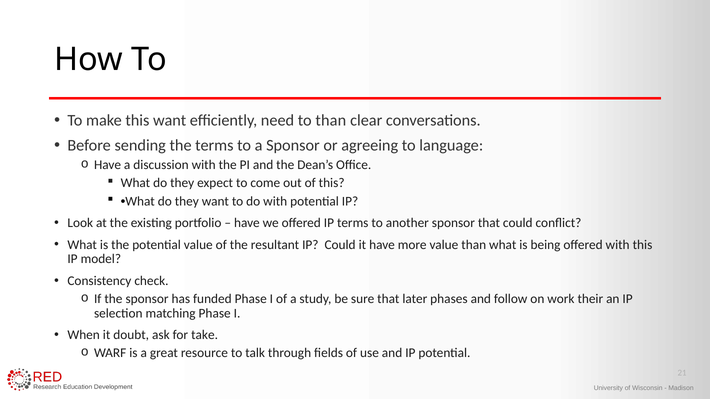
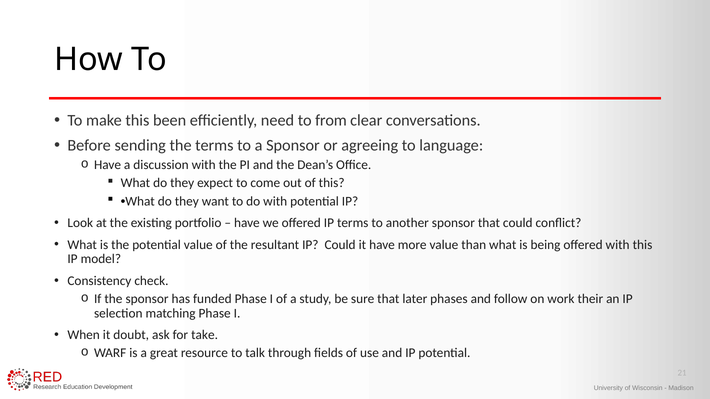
this want: want -> been
to than: than -> from
